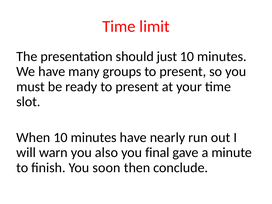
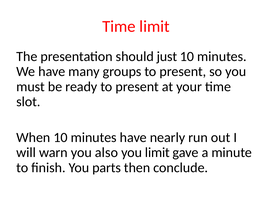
you final: final -> limit
soon: soon -> parts
